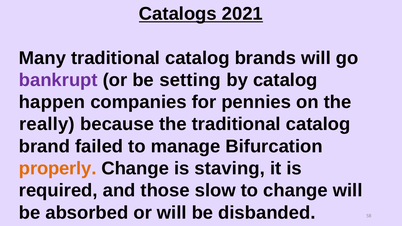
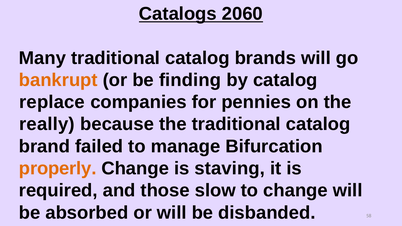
2021: 2021 -> 2060
bankrupt colour: purple -> orange
setting: setting -> finding
happen: happen -> replace
